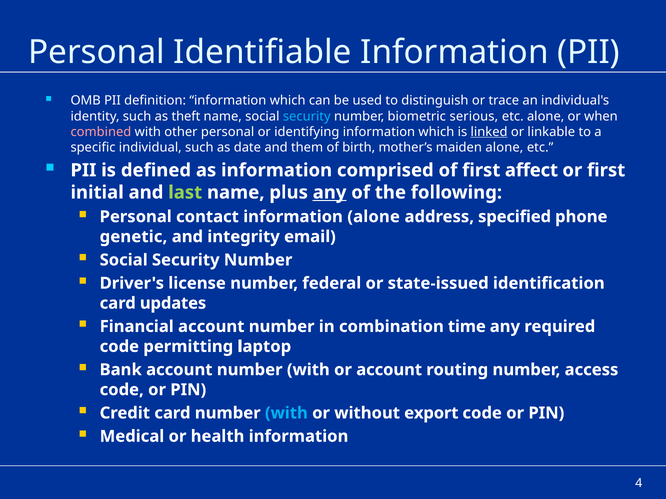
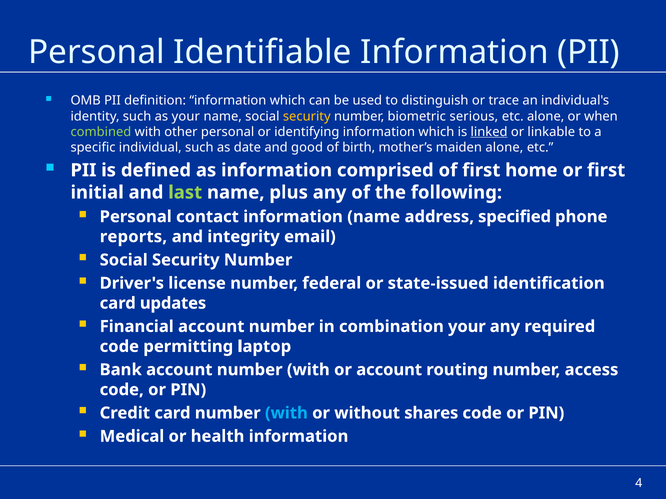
as theft: theft -> your
security at (307, 116) colour: light blue -> yellow
combined colour: pink -> light green
them: them -> good
affect: affect -> home
any at (330, 193) underline: present -> none
information alone: alone -> name
genetic: genetic -> reports
combination time: time -> your
export: export -> shares
